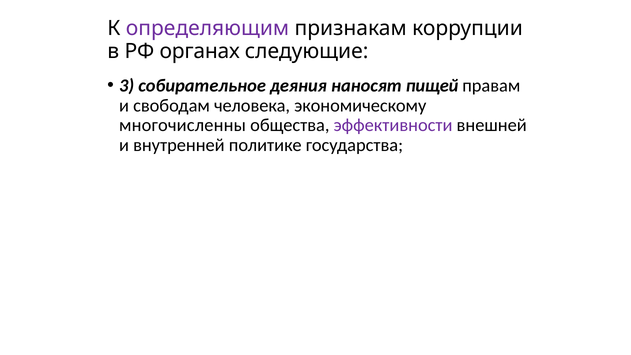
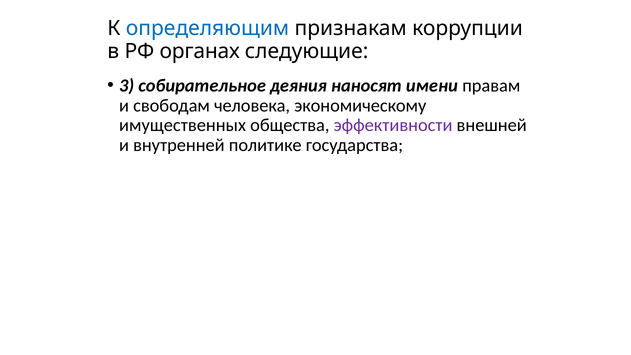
определяющим colour: purple -> blue
пищей: пищей -> имени
многочисленны: многочисленны -> имущественных
